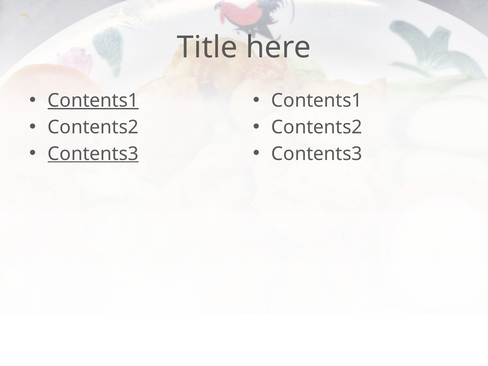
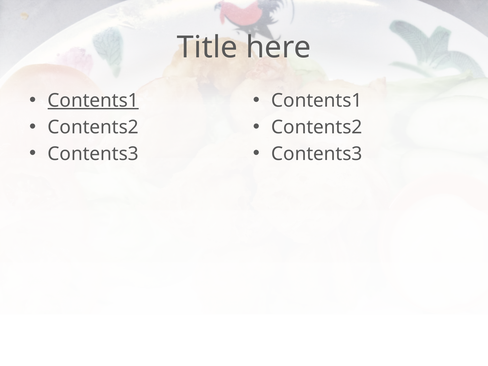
Contents3 at (93, 154) underline: present -> none
